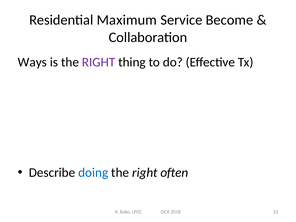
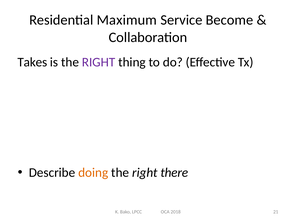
Ways: Ways -> Takes
doing colour: blue -> orange
often: often -> there
